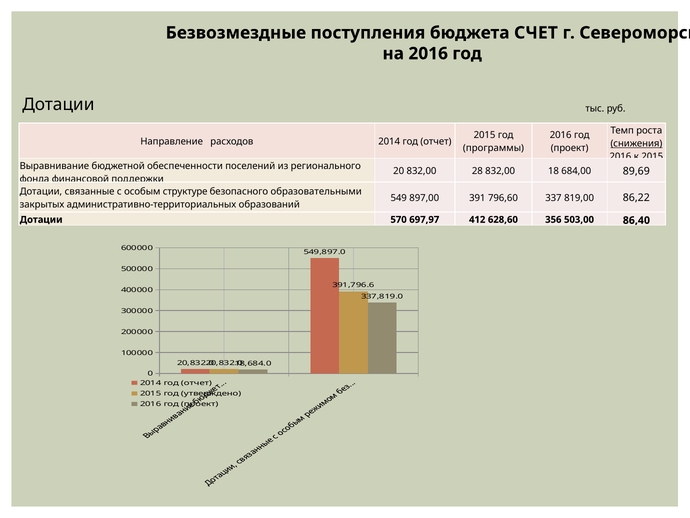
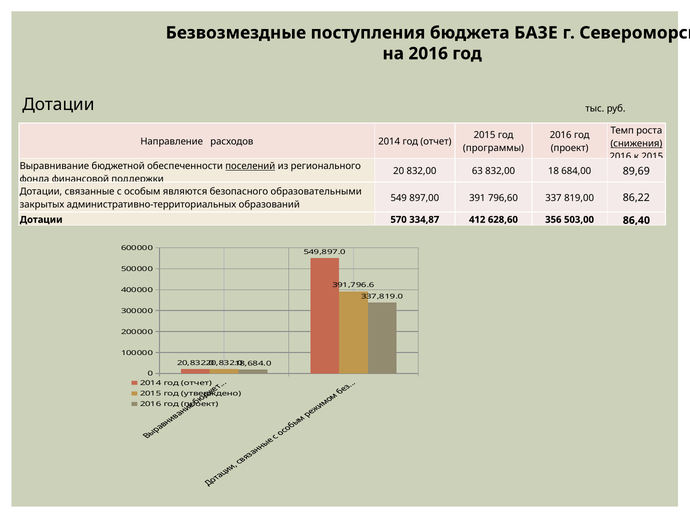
СЧЕТ: СЧЕТ -> БАЗЕ
поселений underline: none -> present
28: 28 -> 63
структуре: структуре -> являются
697,97: 697,97 -> 334,87
